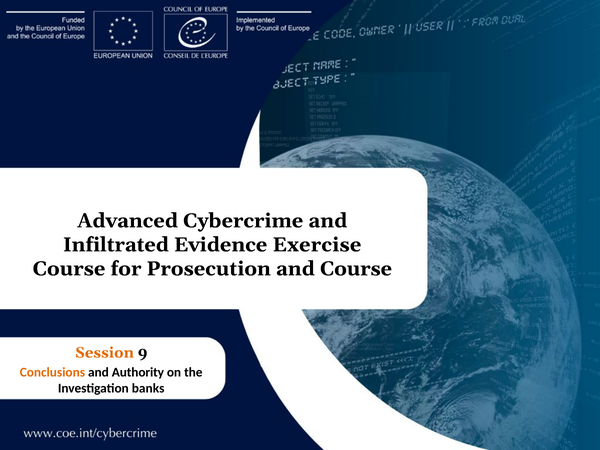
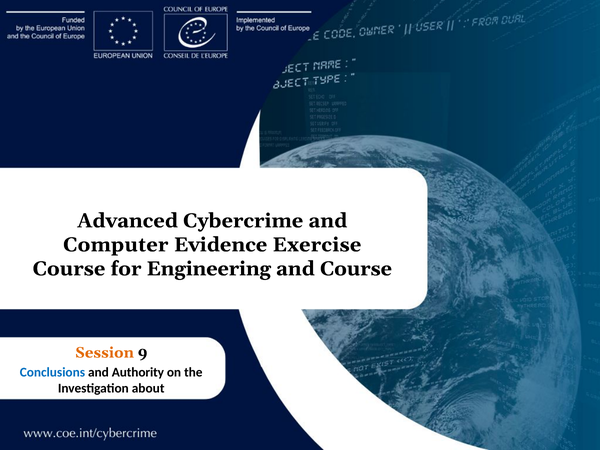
Infiltrated: Infiltrated -> Computer
Prosecution: Prosecution -> Engineering
Conclusions colour: orange -> blue
banks: banks -> about
